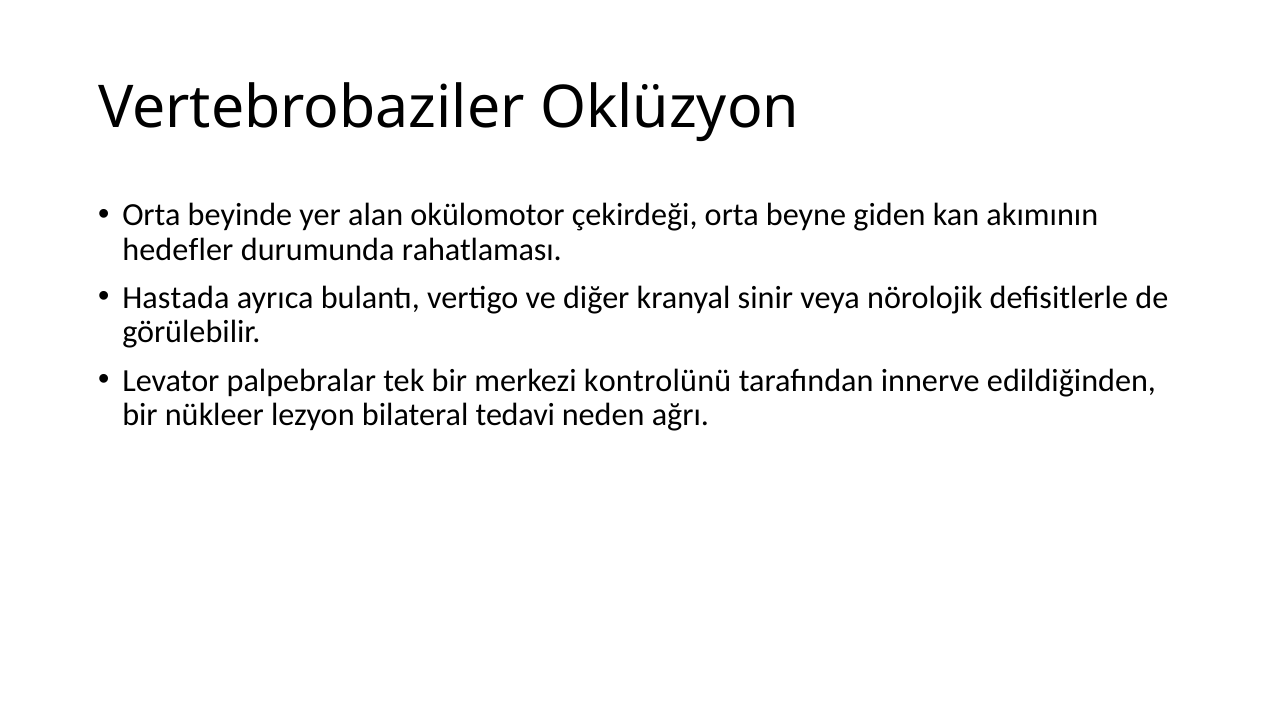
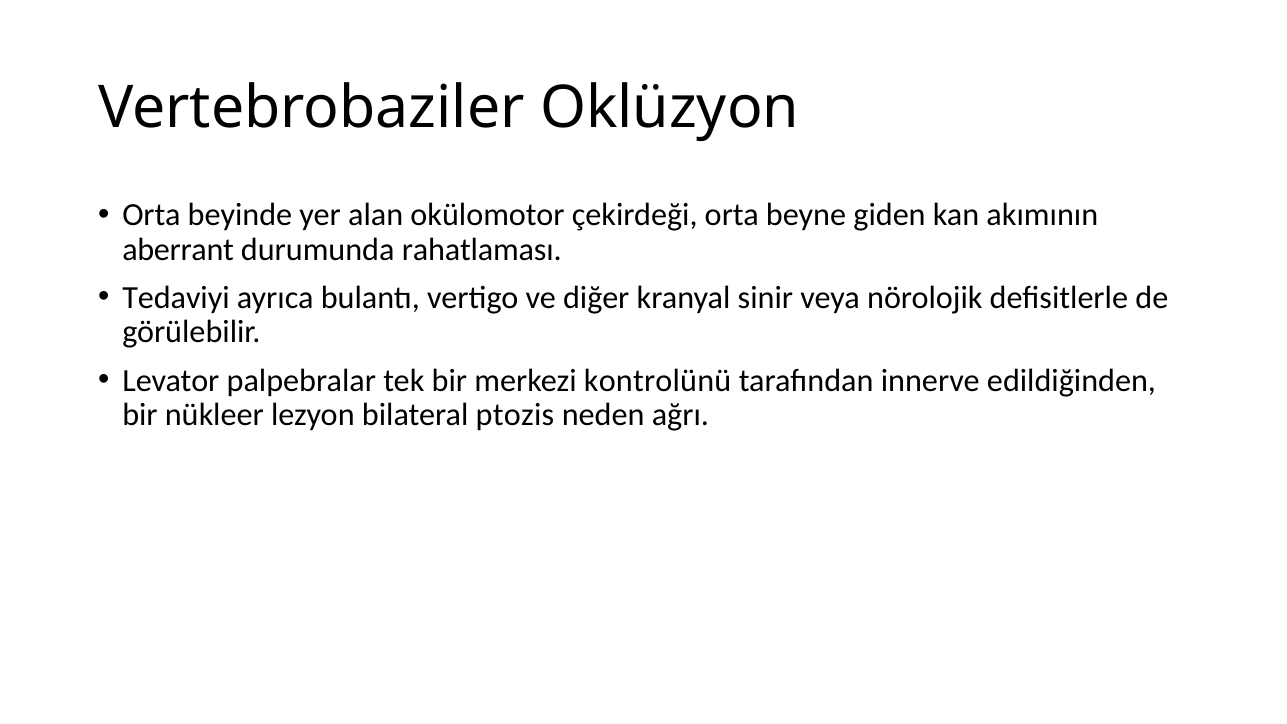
hedefler: hedefler -> aberrant
Hastada: Hastada -> Tedaviyi
tedavi: tedavi -> ptozis
